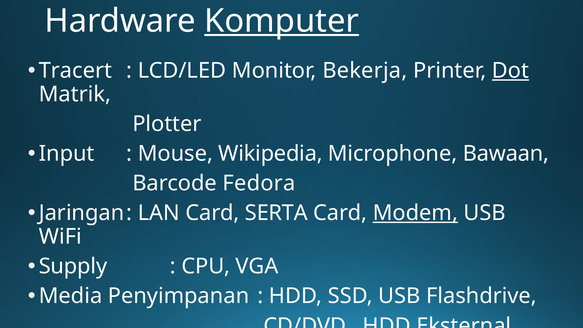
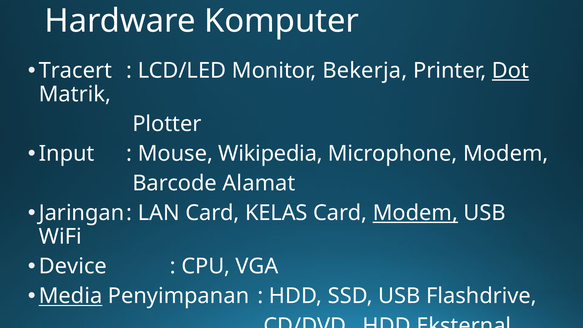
Komputer underline: present -> none
Microphone Bawaan: Bawaan -> Modem
Fedora: Fedora -> Alamat
SERTA: SERTA -> KELAS
Supply: Supply -> Device
Media underline: none -> present
